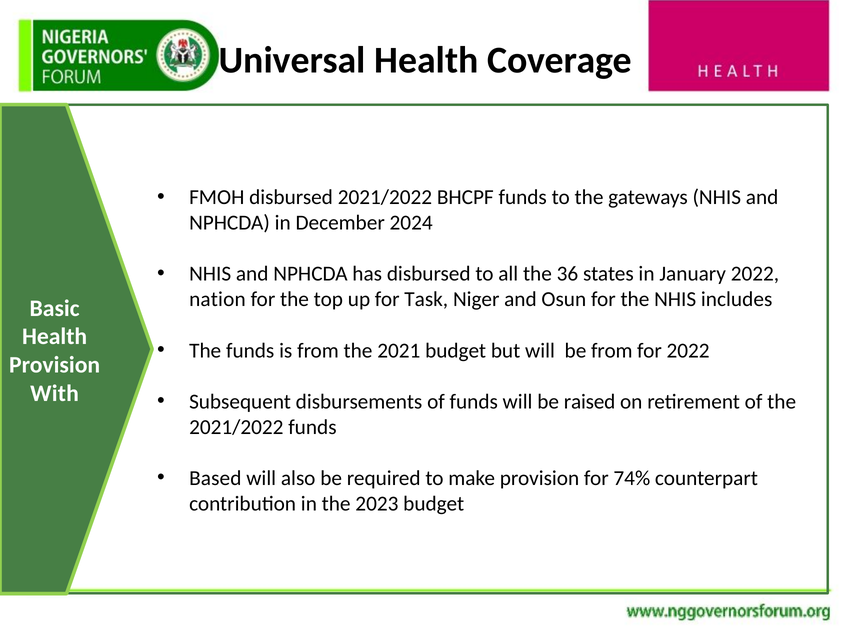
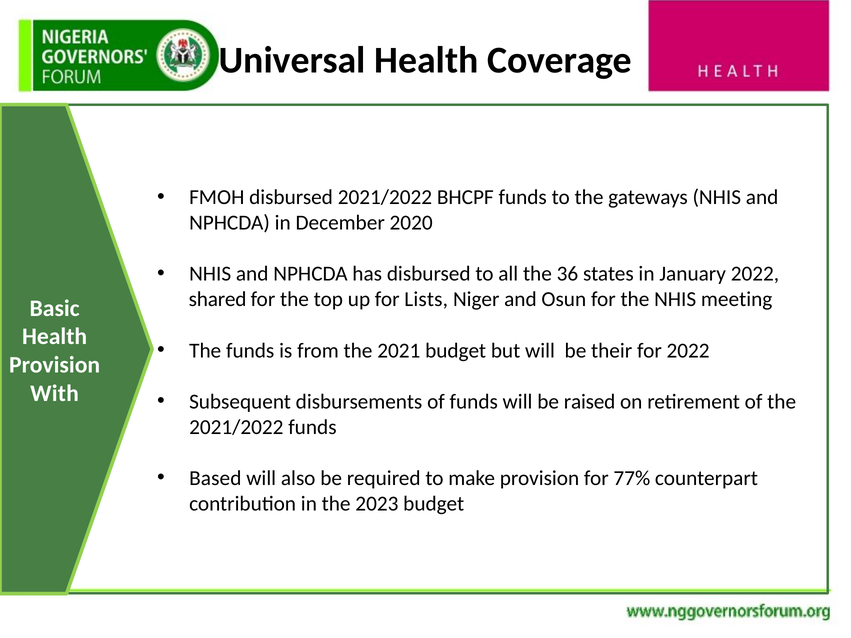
2024: 2024 -> 2020
nation: nation -> shared
Task: Task -> Lists
includes: includes -> meeting
be from: from -> their
74%: 74% -> 77%
